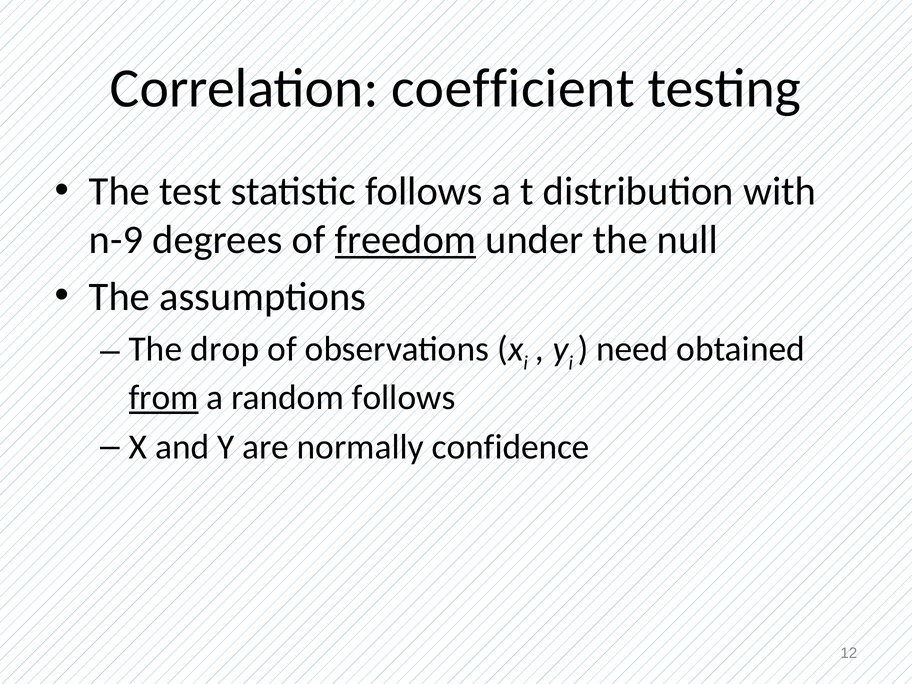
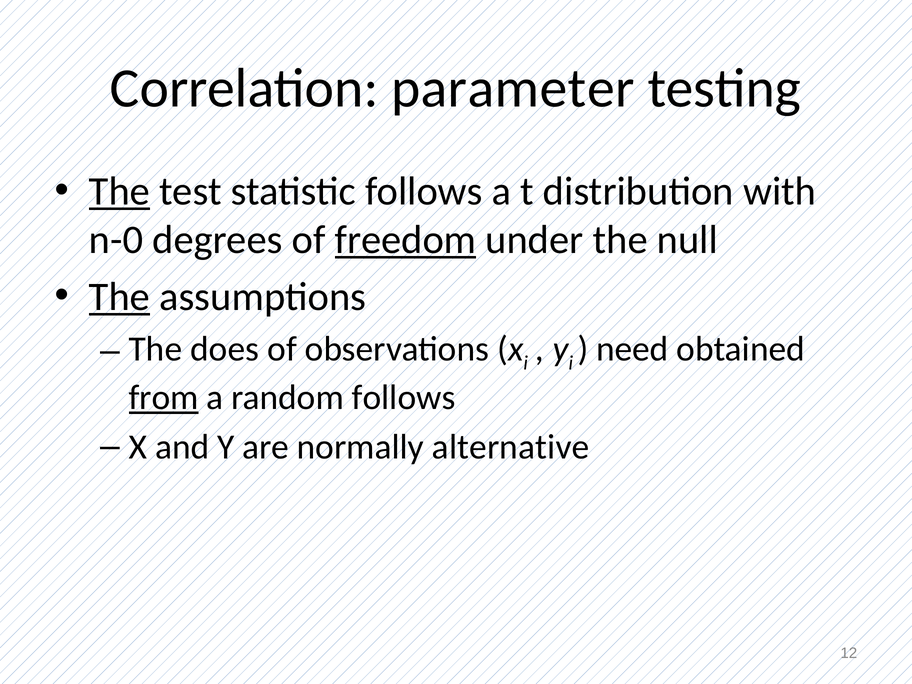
coefficient: coefficient -> parameter
The at (120, 191) underline: none -> present
n-9: n-9 -> n-0
The at (120, 297) underline: none -> present
drop: drop -> does
confidence: confidence -> alternative
